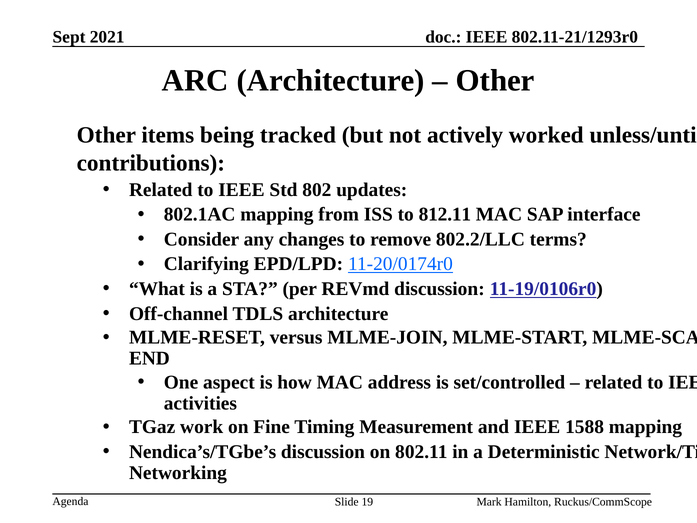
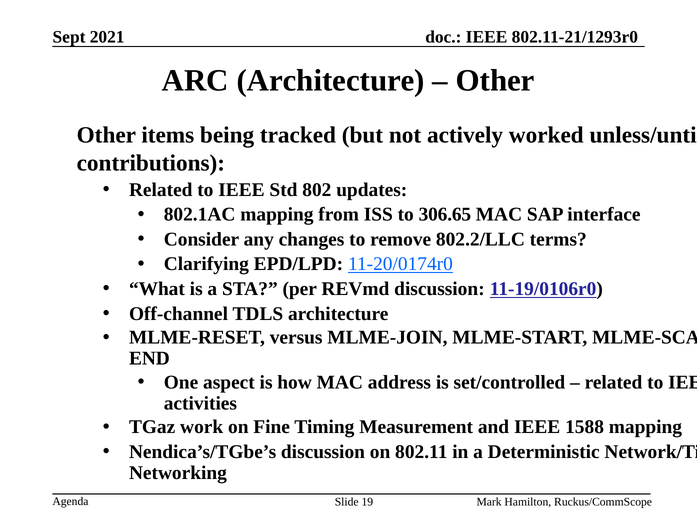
812.11: 812.11 -> 306.65
